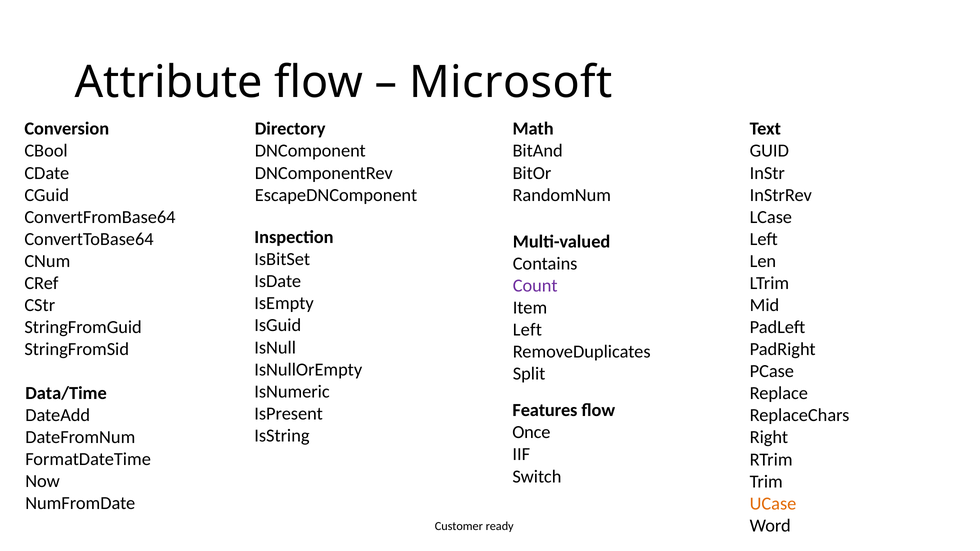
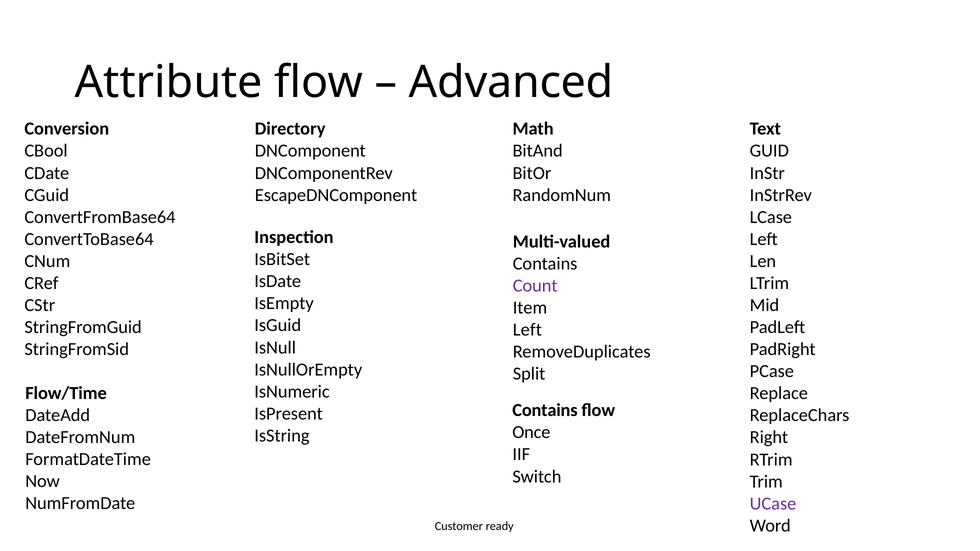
Microsoft: Microsoft -> Advanced
Data/Time: Data/Time -> Flow/Time
Features at (545, 411): Features -> Contains
UCase colour: orange -> purple
